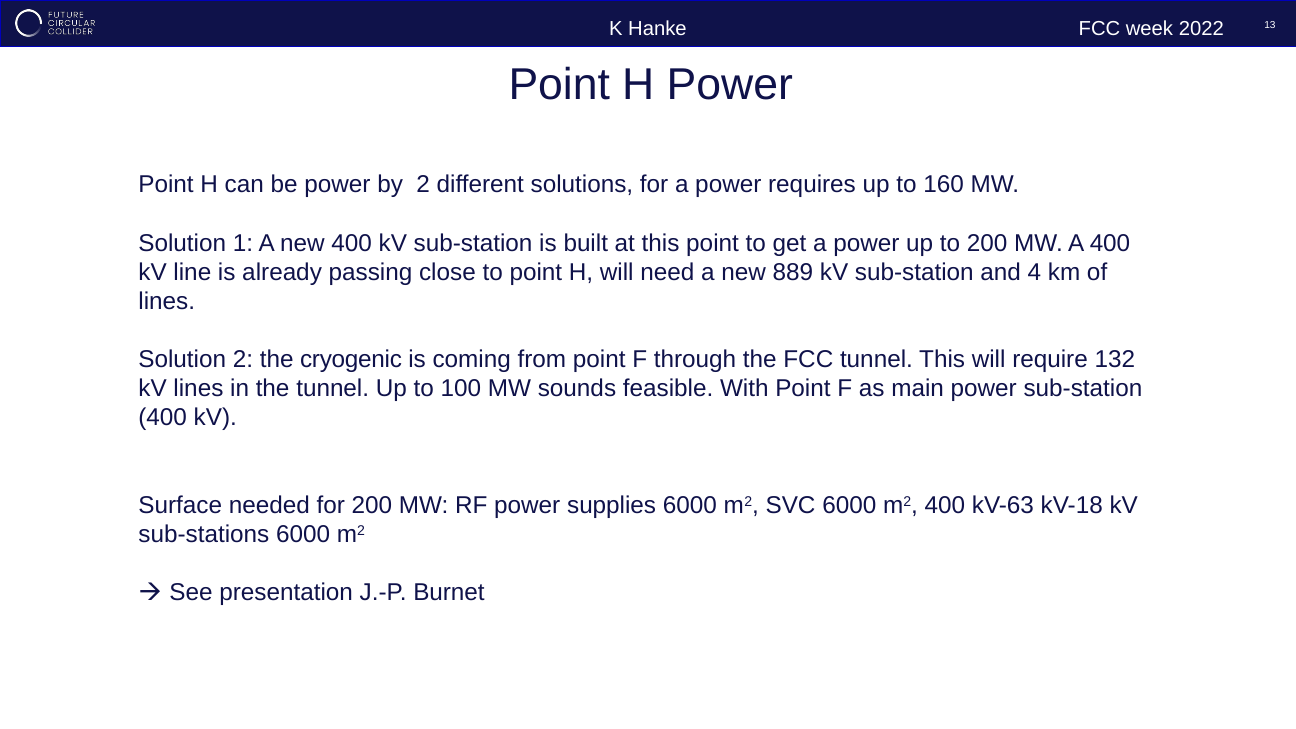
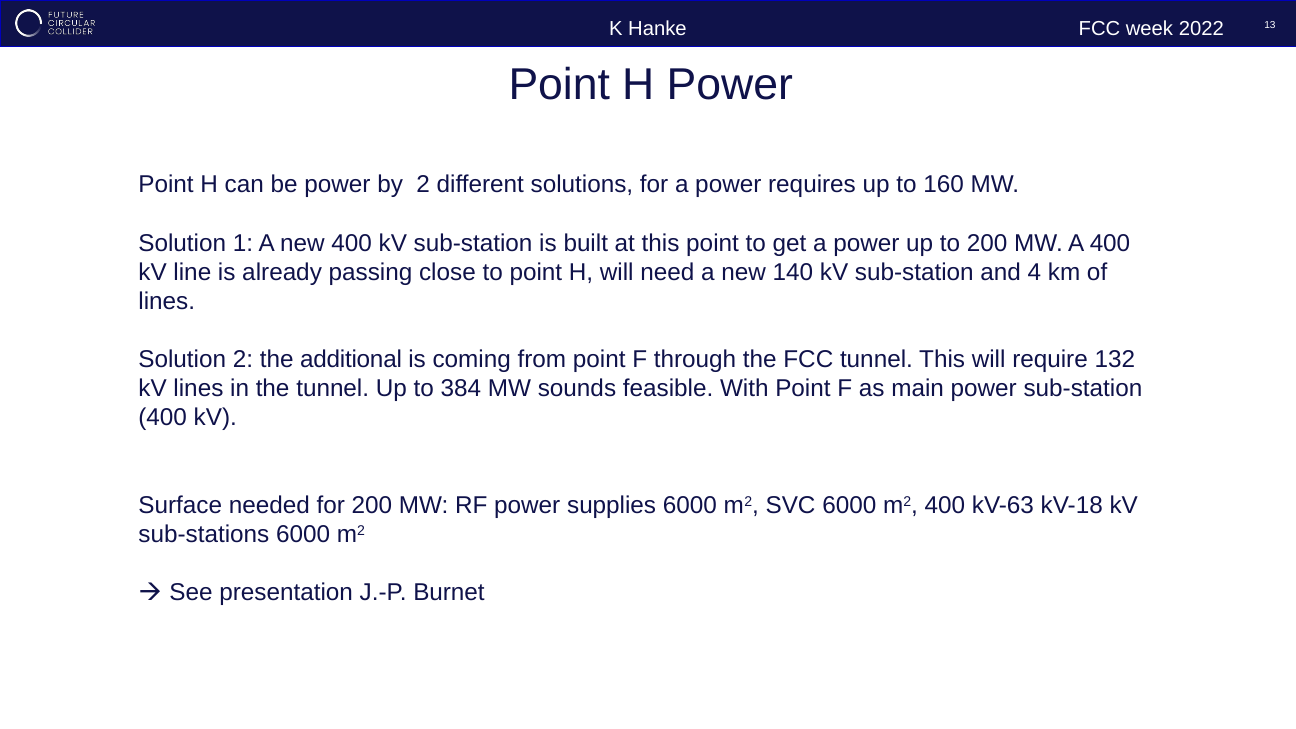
889: 889 -> 140
cryogenic: cryogenic -> additional
100: 100 -> 384
